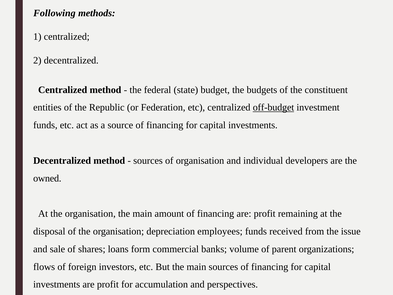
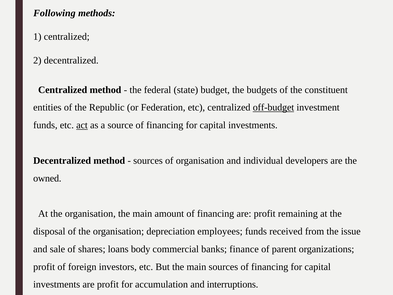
act underline: none -> present
form: form -> body
volume: volume -> finance
flows at (44, 267): flows -> profit
perspectives: perspectives -> interruptions
